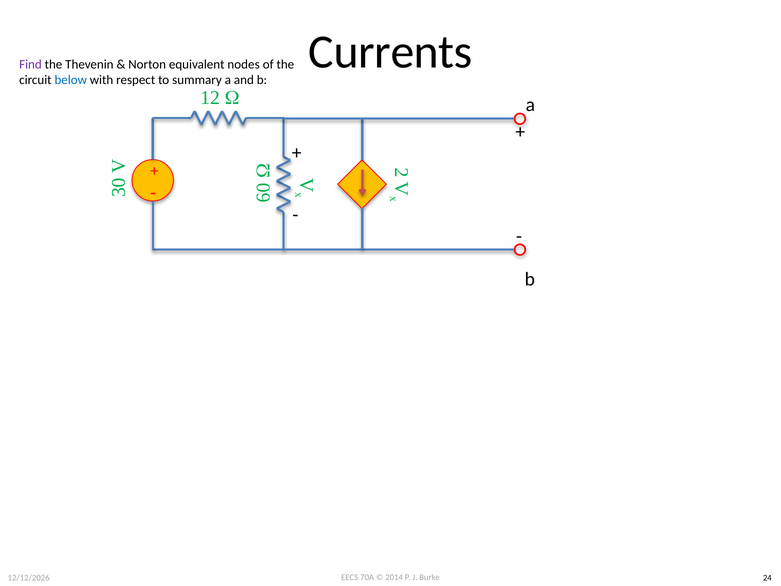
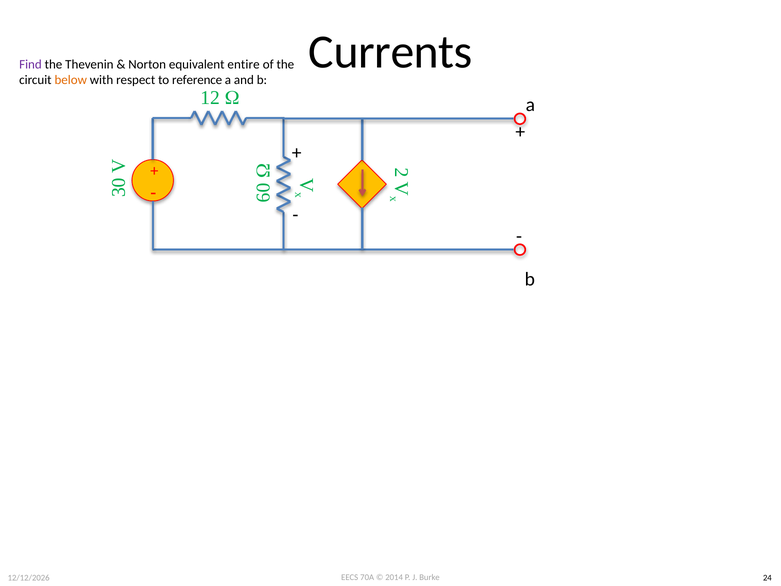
nodes: nodes -> entire
below colour: blue -> orange
summary: summary -> reference
